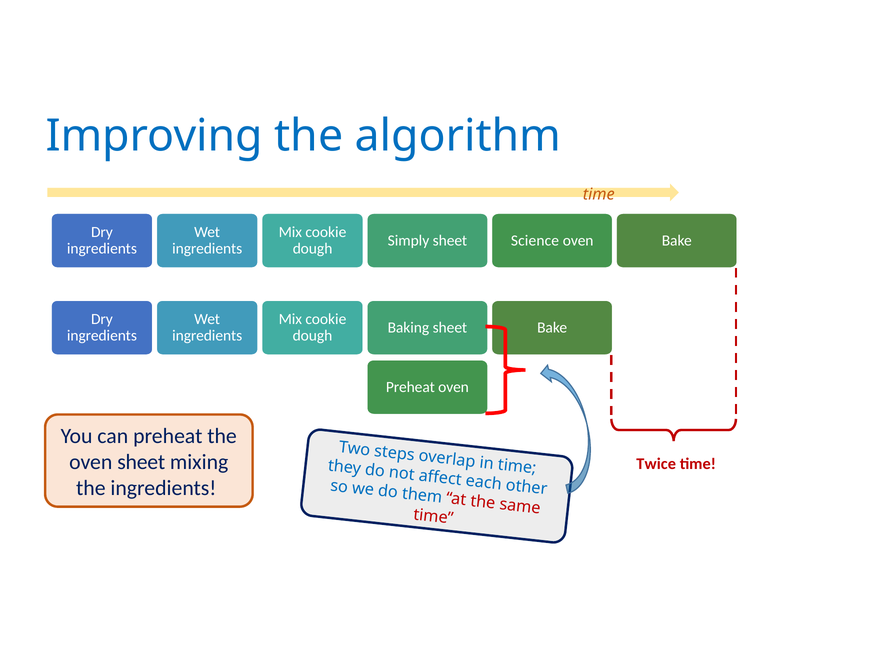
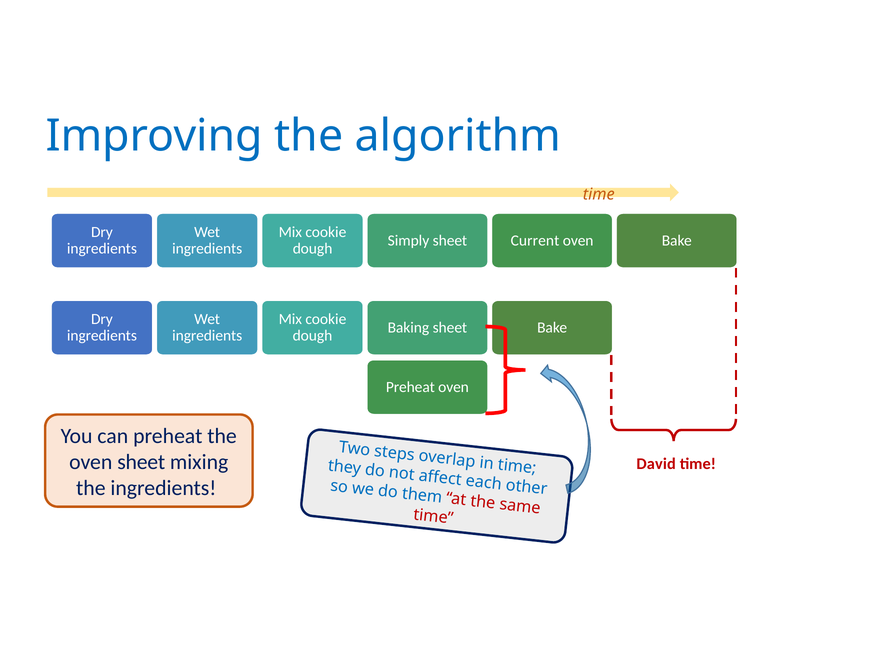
Science: Science -> Current
Twice: Twice -> David
